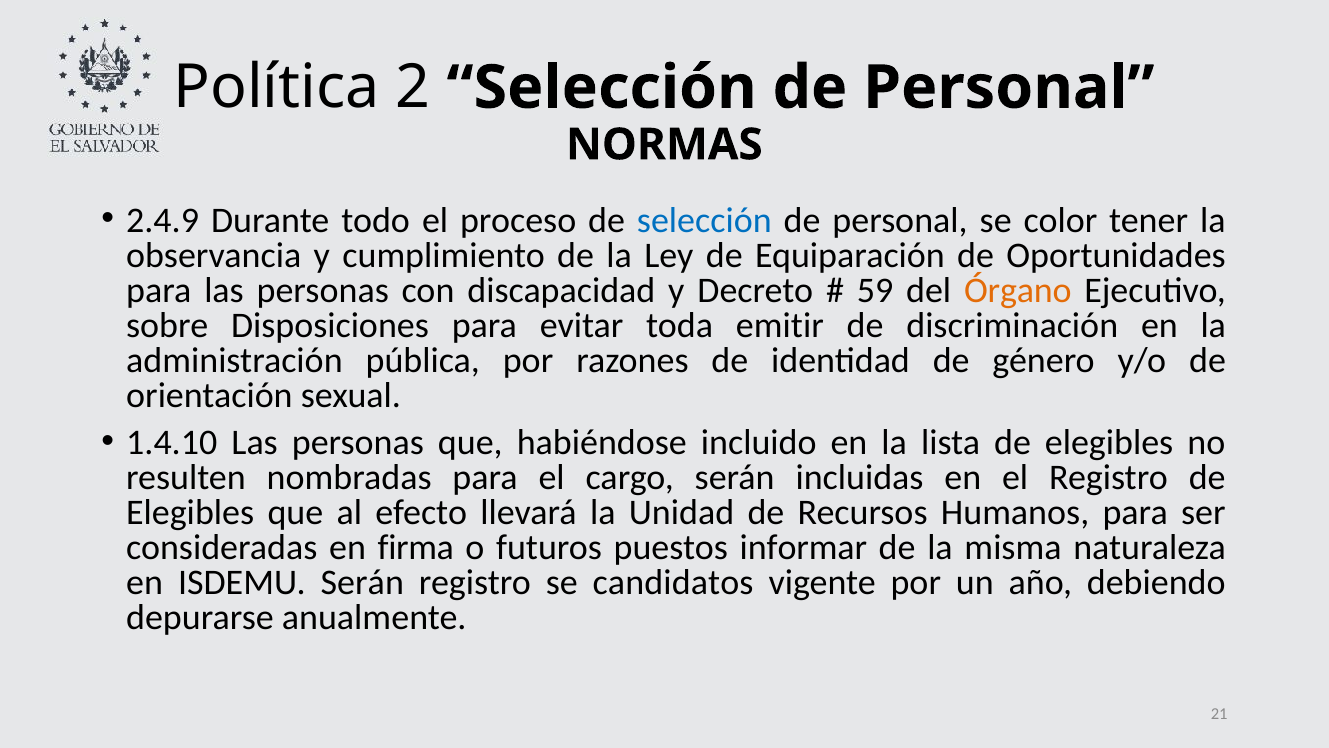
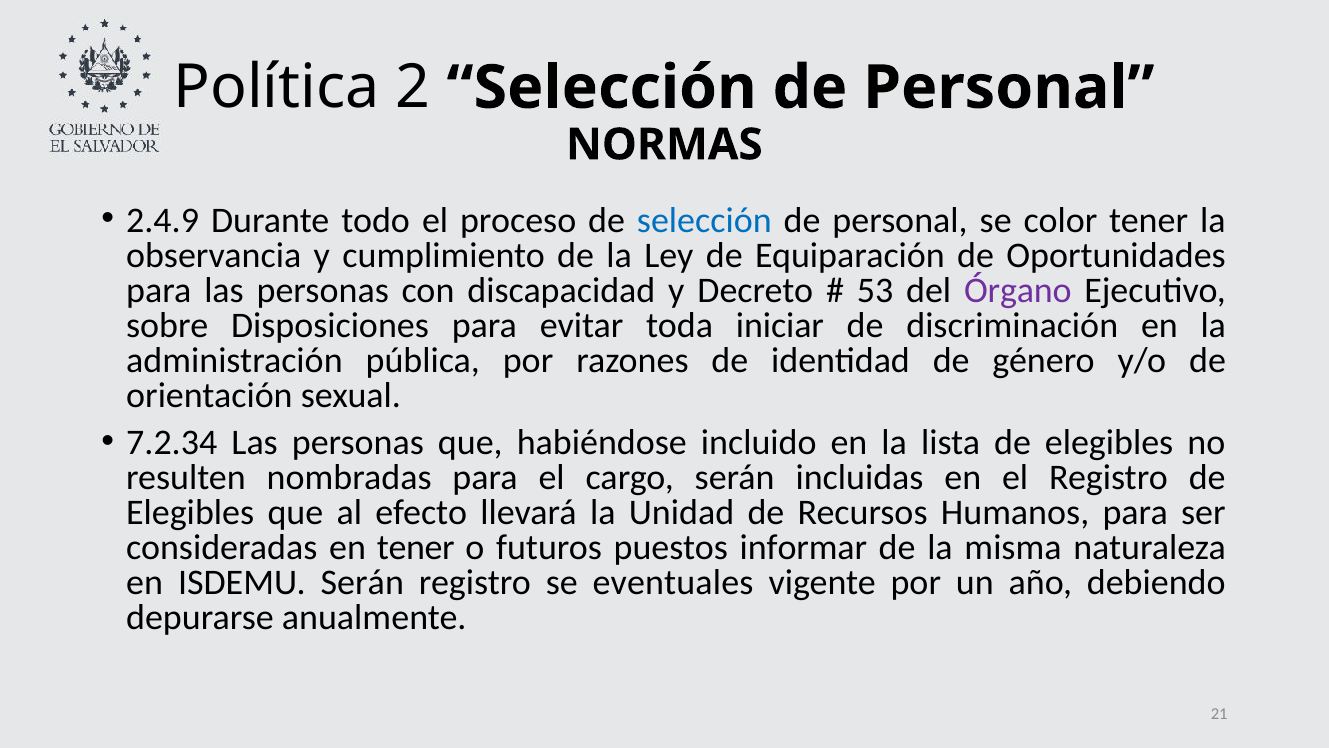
59: 59 -> 53
Órgano colour: orange -> purple
emitir: emitir -> iniciar
1.4.10: 1.4.10 -> 7.2.34
en firma: firma -> tener
candidatos: candidatos -> eventuales
